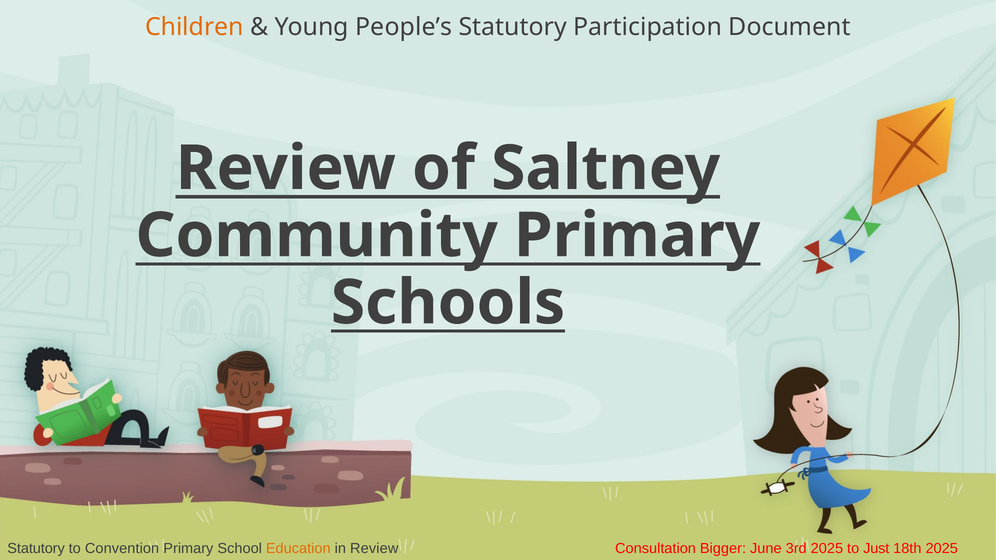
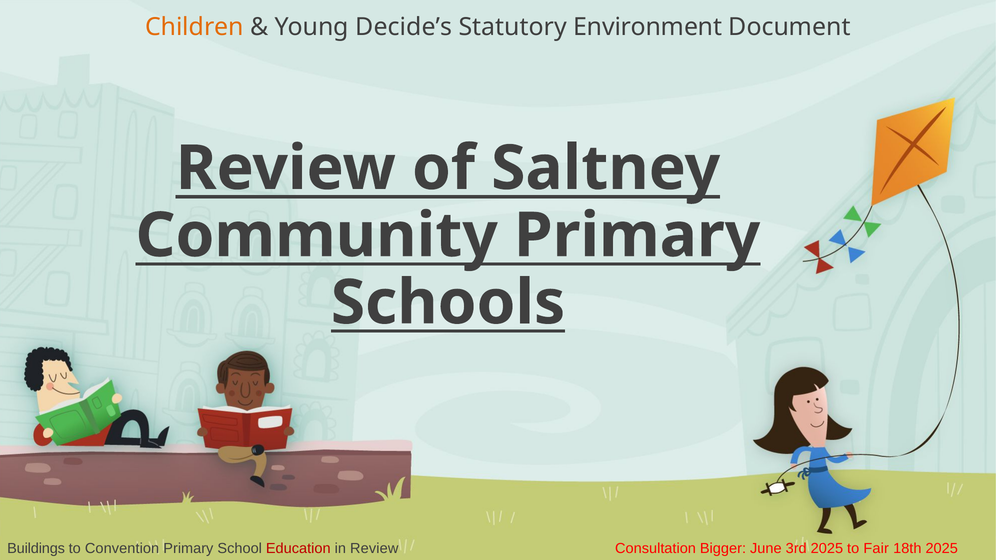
People’s: People’s -> Decide’s
Participation: Participation -> Environment
Statutory at (36, 549): Statutory -> Buildings
Education colour: orange -> red
Just: Just -> Fair
